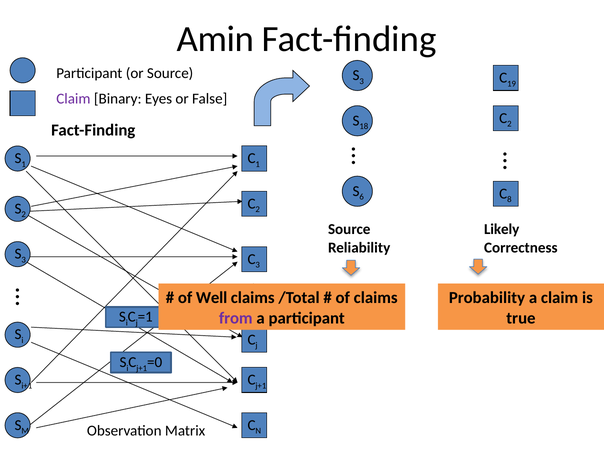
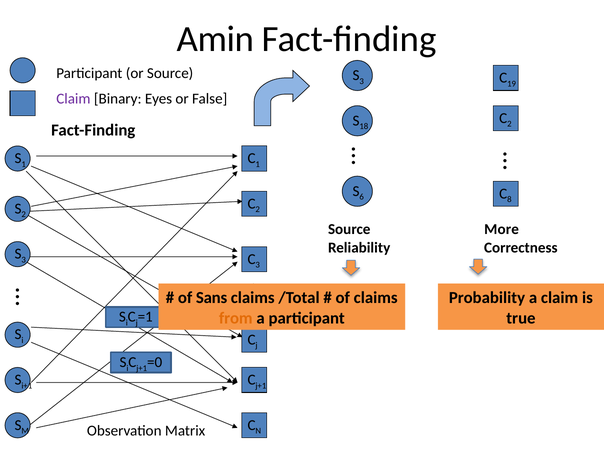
Likely: Likely -> More
Well: Well -> Sans
from colour: purple -> orange
